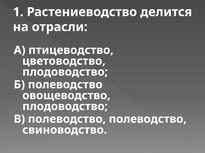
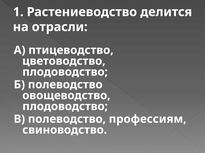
полеводство полеводство: полеводство -> профессиям
